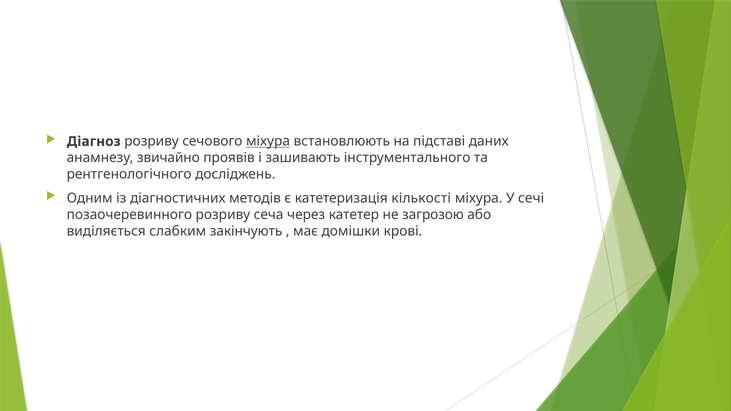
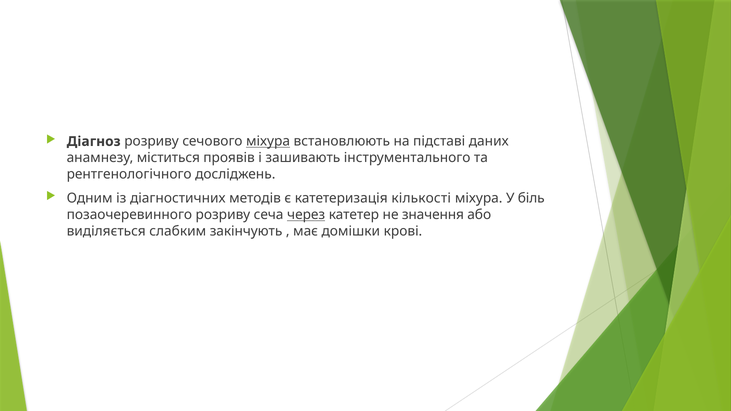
звичайно: звичайно -> міститься
сечі: сечі -> біль
через underline: none -> present
загрозою: загрозою -> значення
